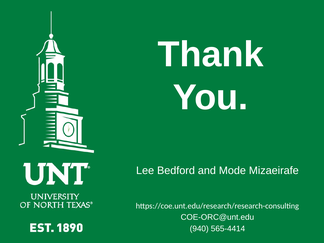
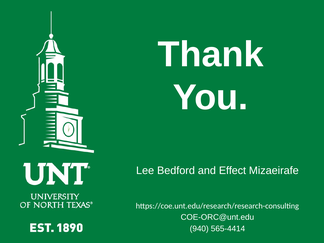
Mode: Mode -> Effect
